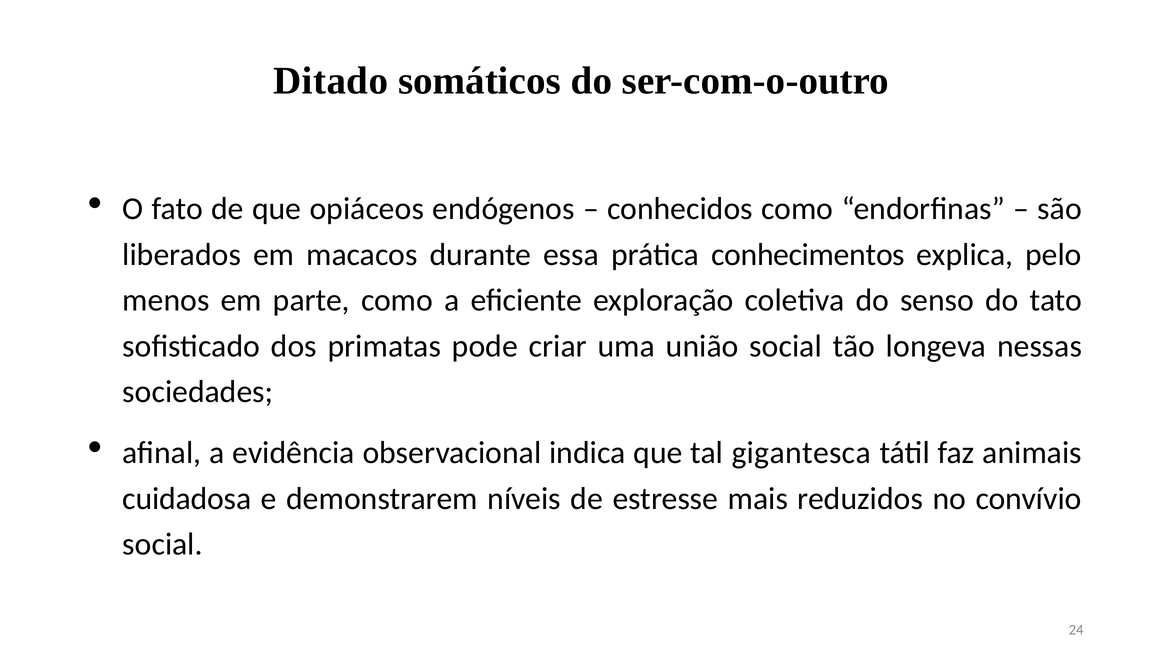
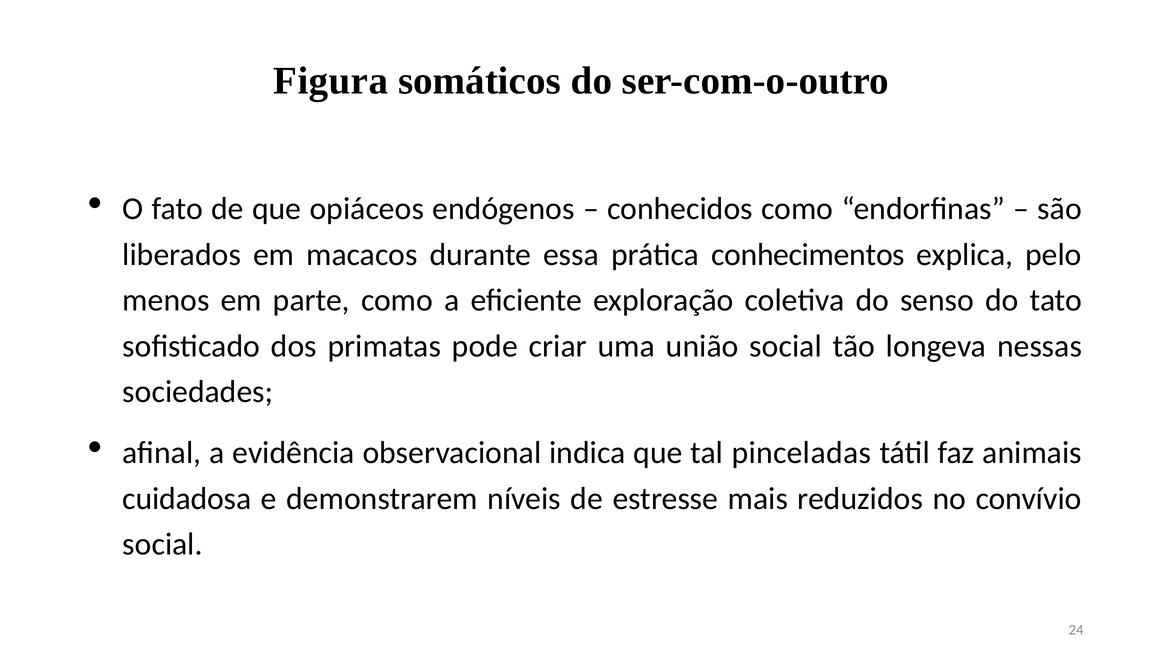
Ditado: Ditado -> Figura
gigantesca: gigantesca -> pinceladas
